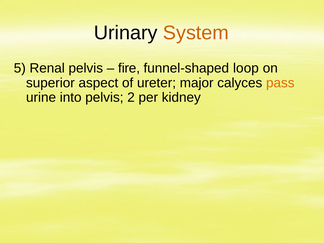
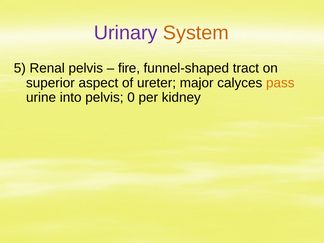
Urinary colour: black -> purple
loop: loop -> tract
2: 2 -> 0
